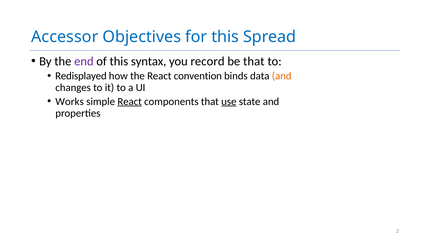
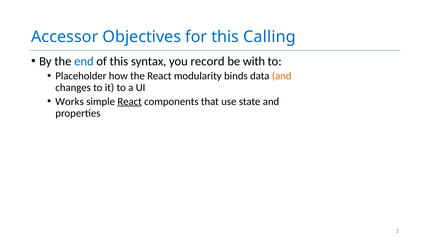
Spread: Spread -> Calling
end colour: purple -> blue
be that: that -> with
Redisplayed: Redisplayed -> Placeholder
convention: convention -> modularity
use underline: present -> none
